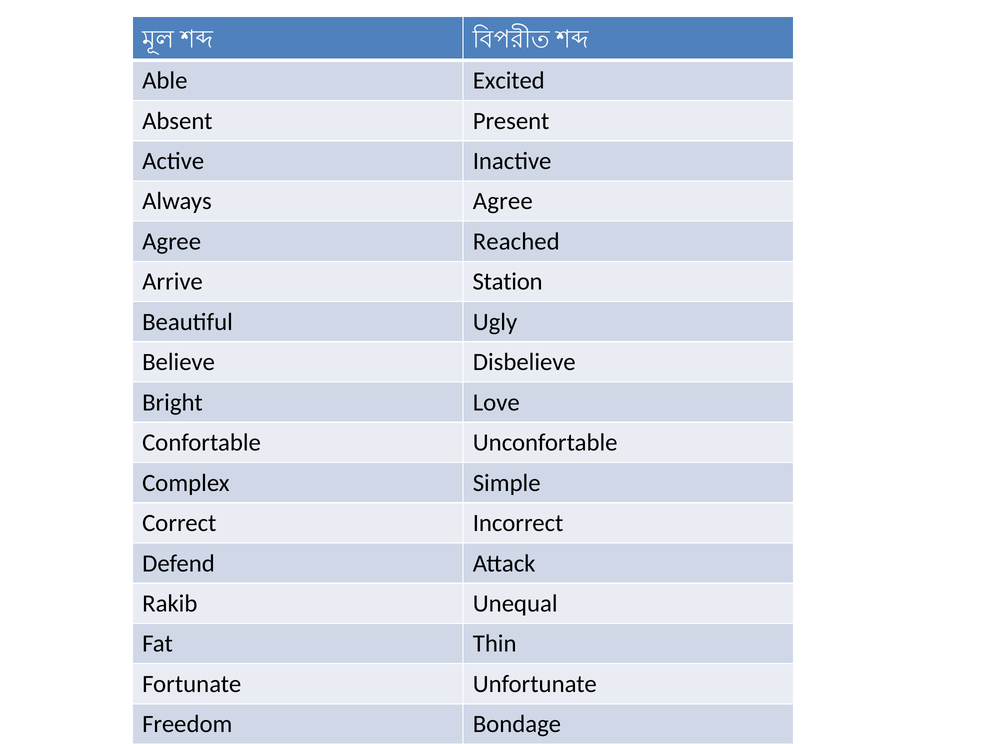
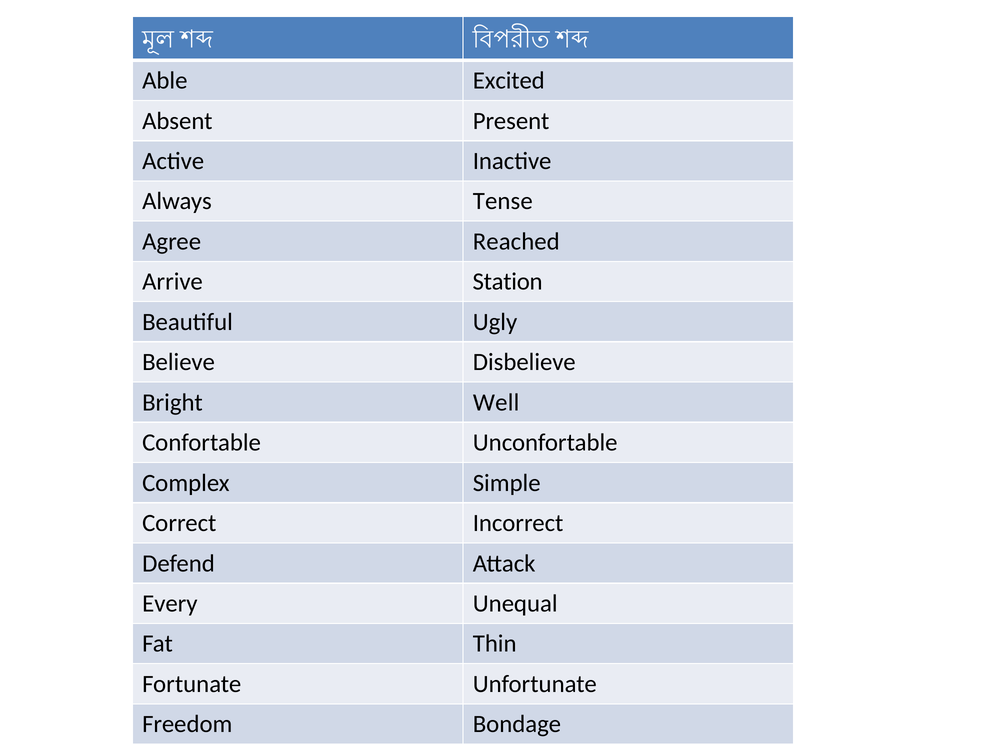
Always Agree: Agree -> Tense
Love: Love -> Well
Rakib: Rakib -> Every
